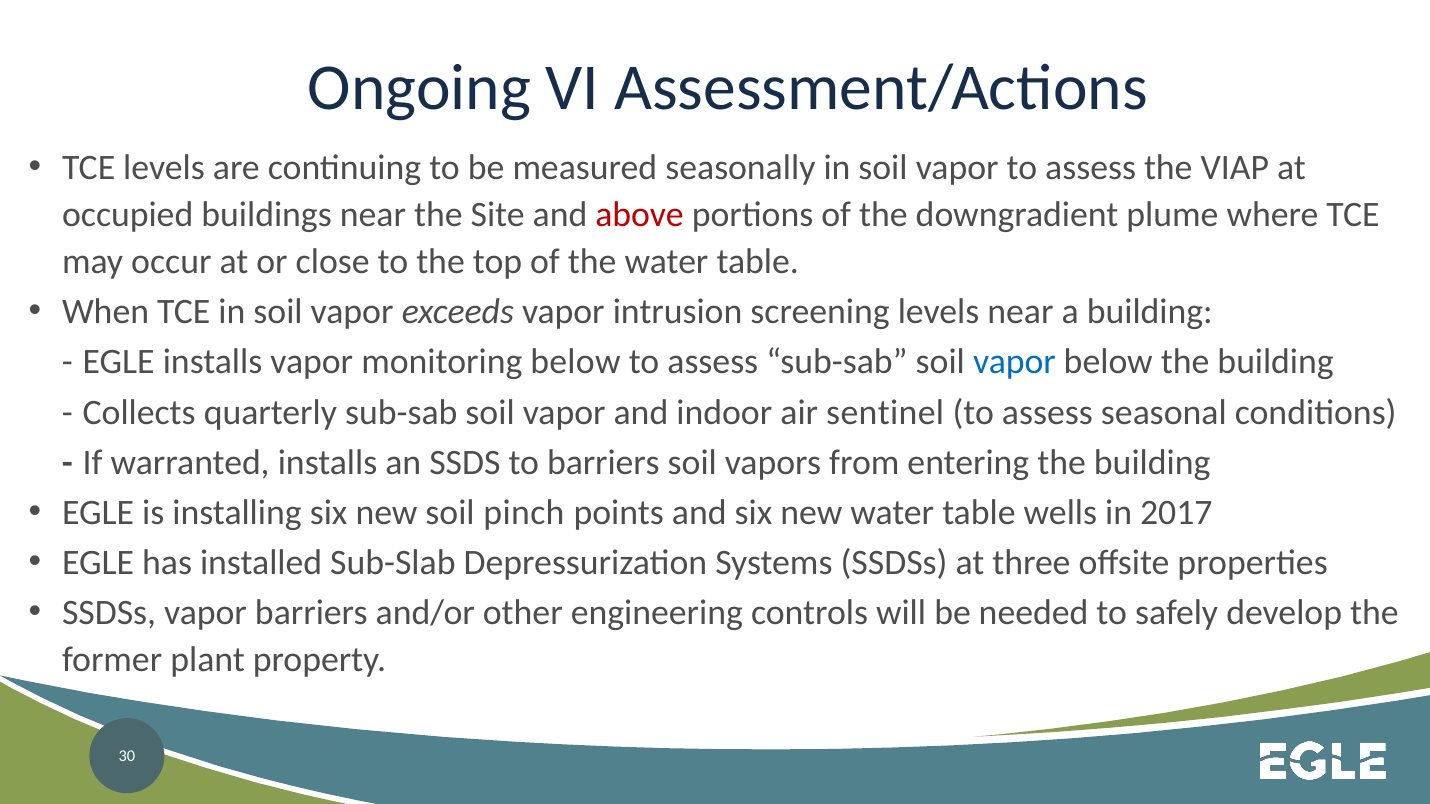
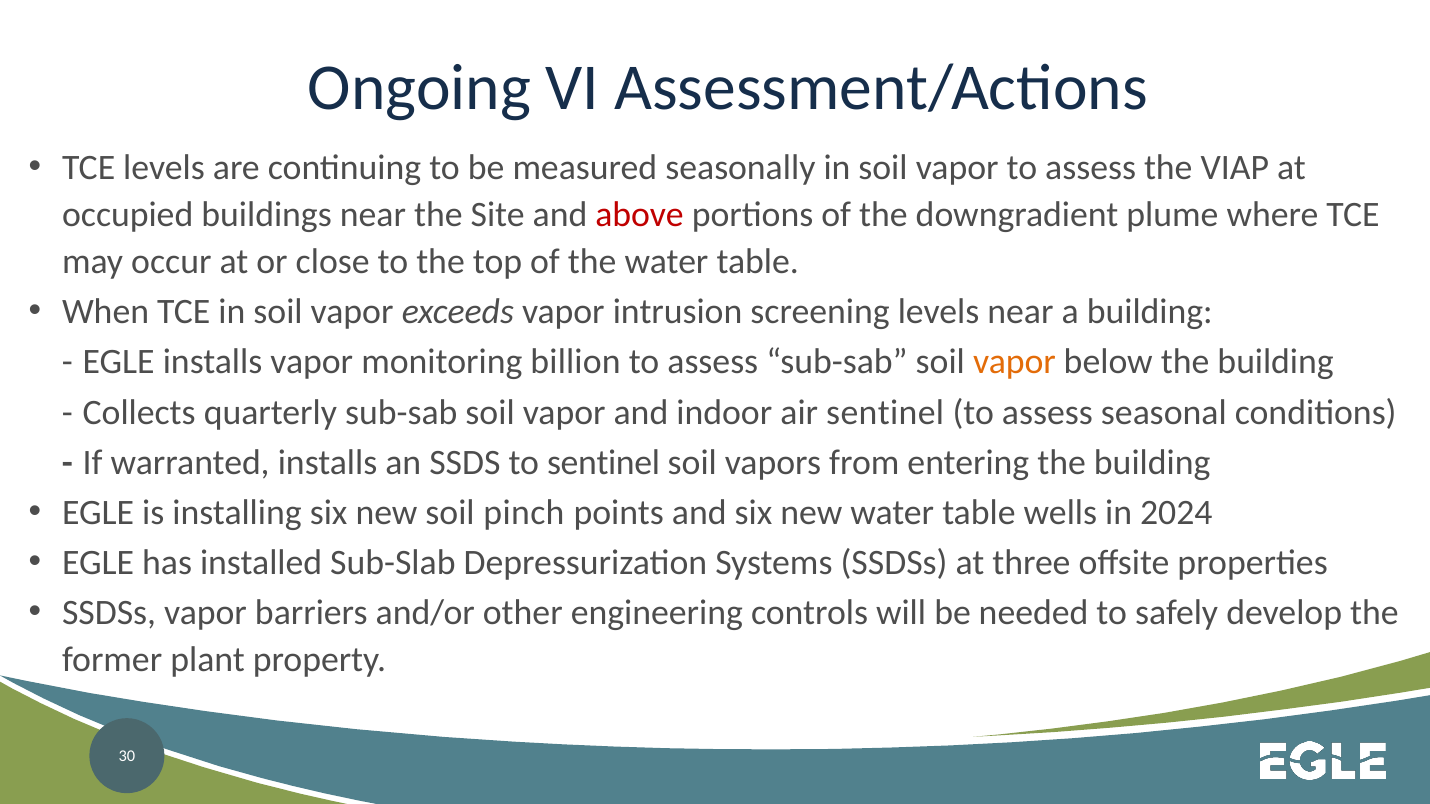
monitoring below: below -> billion
vapor at (1014, 362) colour: blue -> orange
to barriers: barriers -> sentinel
2017: 2017 -> 2024
